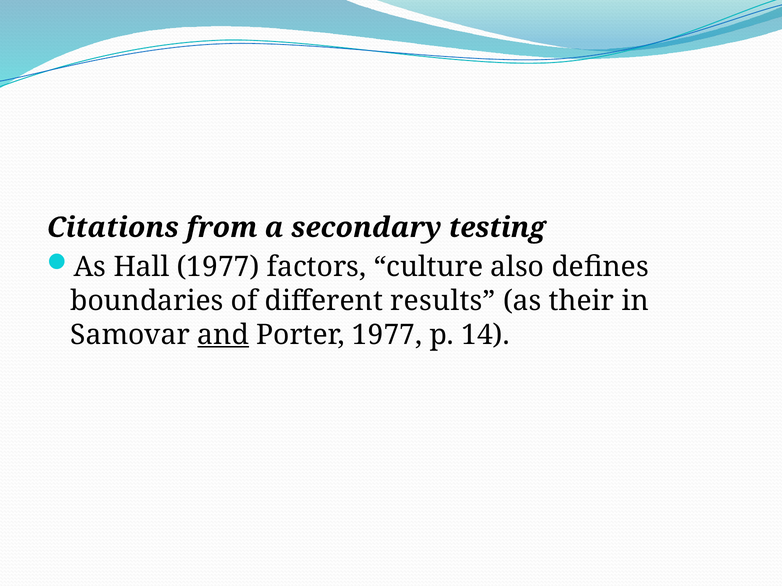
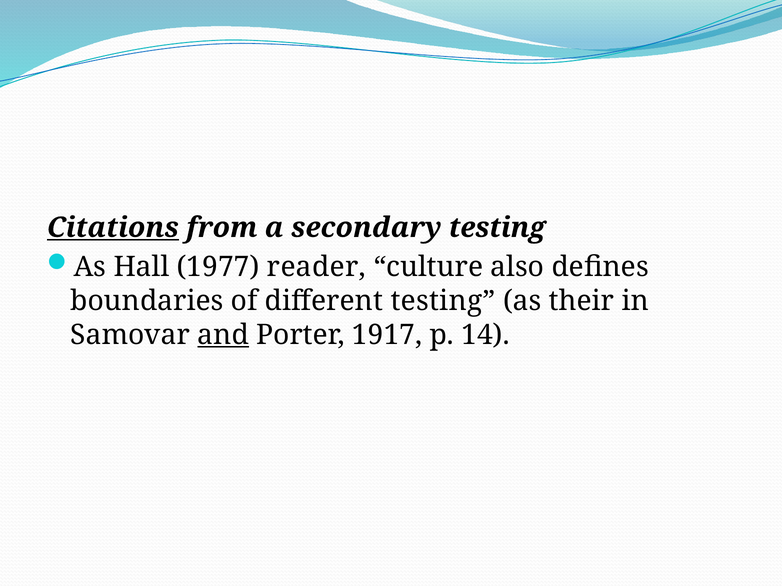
Citations underline: none -> present
factors: factors -> reader
different results: results -> testing
Porter 1977: 1977 -> 1917
